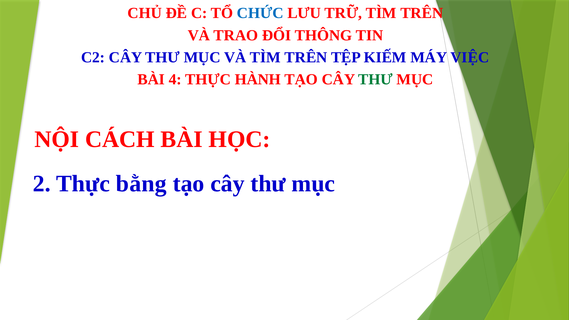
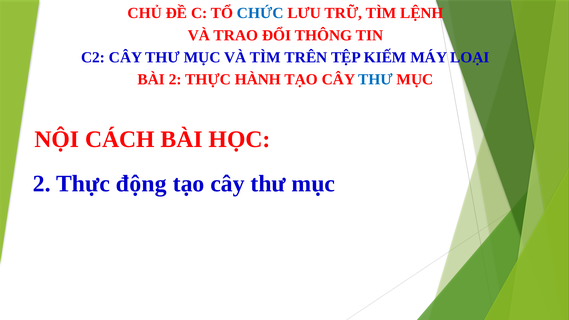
TRỮ TÌM TRÊN: TRÊN -> LỆNH
VIỆC: VIỆC -> LOẠI
BÀI 4: 4 -> 2
THƯ at (375, 79) colour: green -> blue
bằng: bằng -> động
